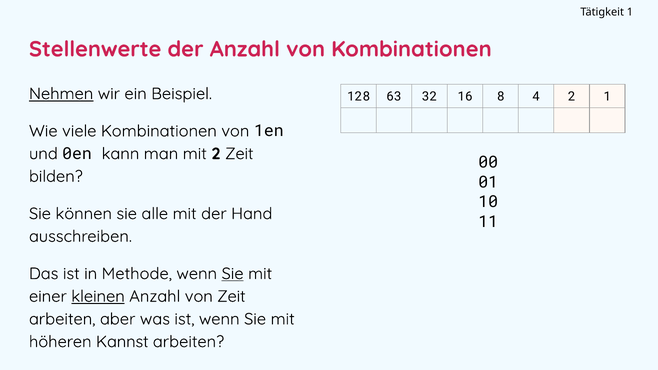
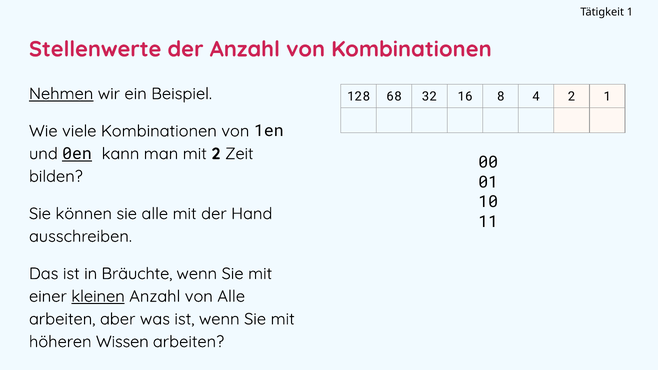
63: 63 -> 68
0en underline: none -> present
Methode: Methode -> Bräuchte
Sie at (233, 274) underline: present -> none
von Zeit: Zeit -> Alle
Kannst: Kannst -> Wissen
